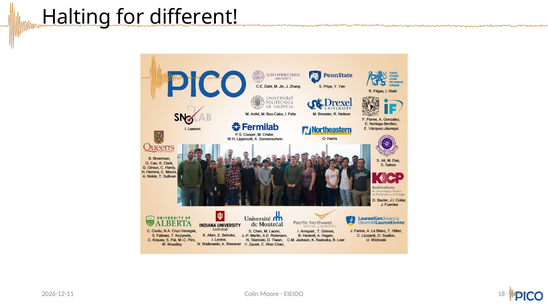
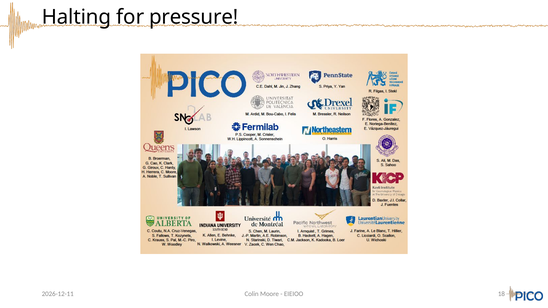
different: different -> pressure
